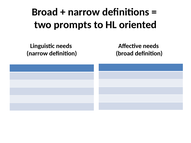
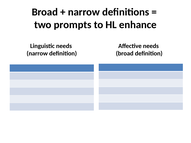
oriented: oriented -> enhance
